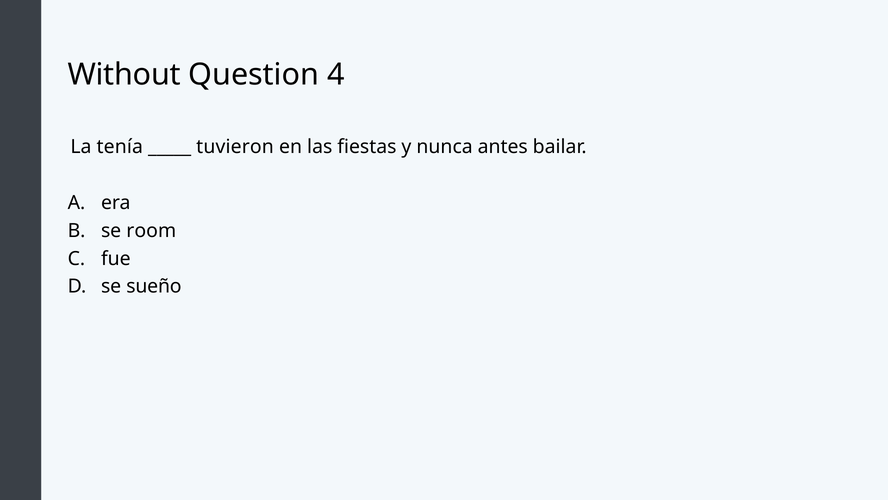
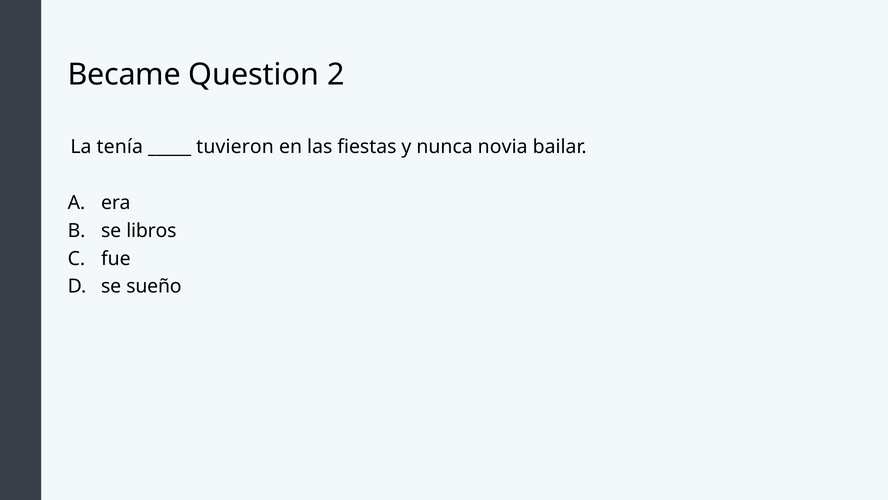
Without: Without -> Became
4: 4 -> 2
antes: antes -> novia
room: room -> libros
